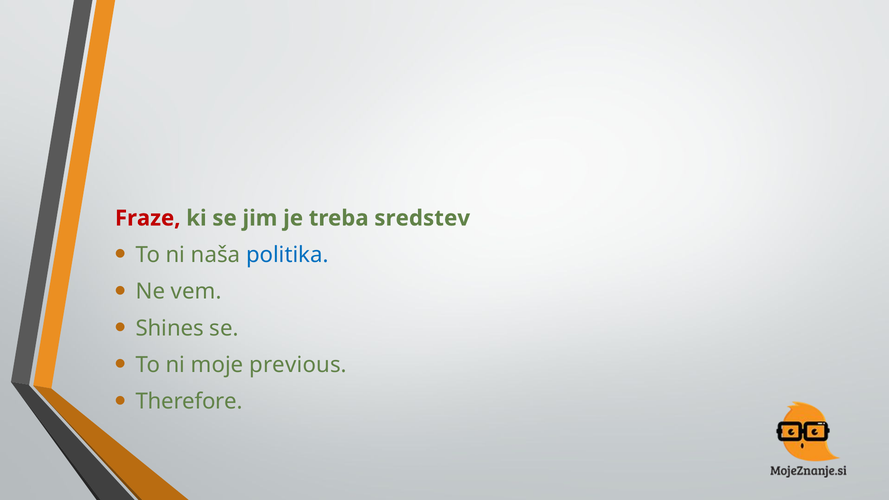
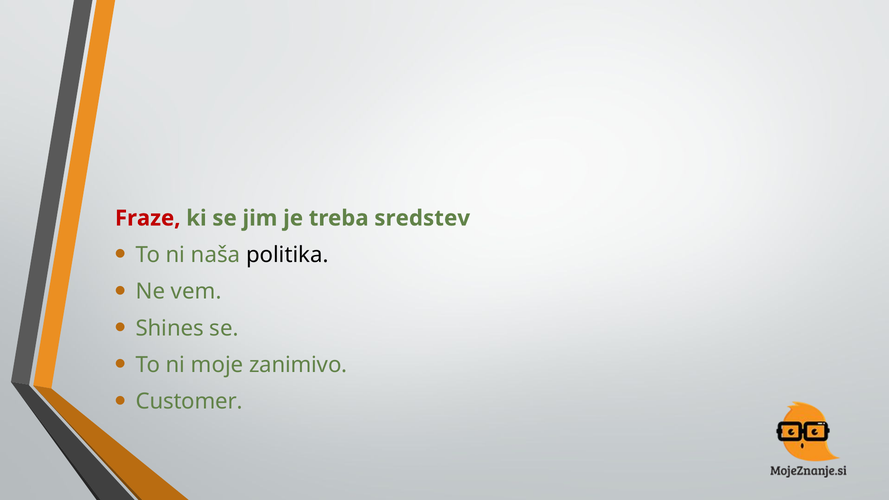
politika colour: blue -> black
previous: previous -> zanimivo
Therefore: Therefore -> Customer
